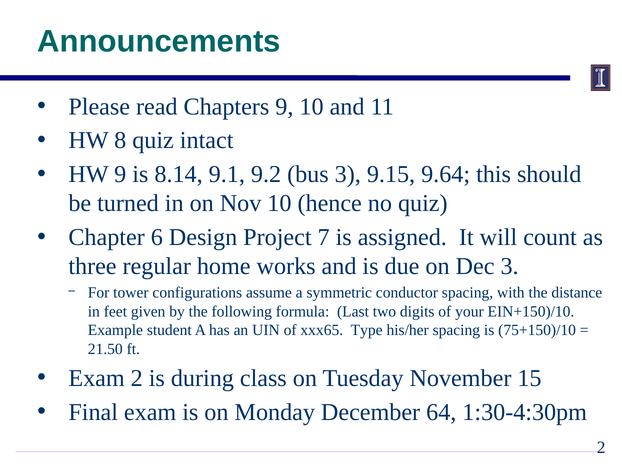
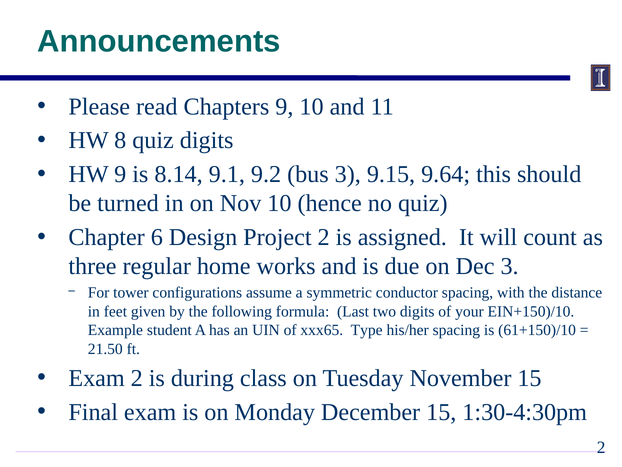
quiz intact: intact -> digits
Project 7: 7 -> 2
75+150)/10: 75+150)/10 -> 61+150)/10
December 64: 64 -> 15
